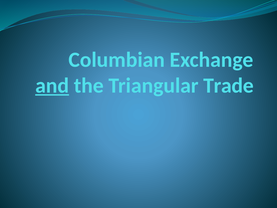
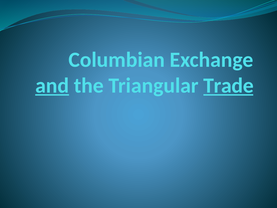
Trade underline: none -> present
